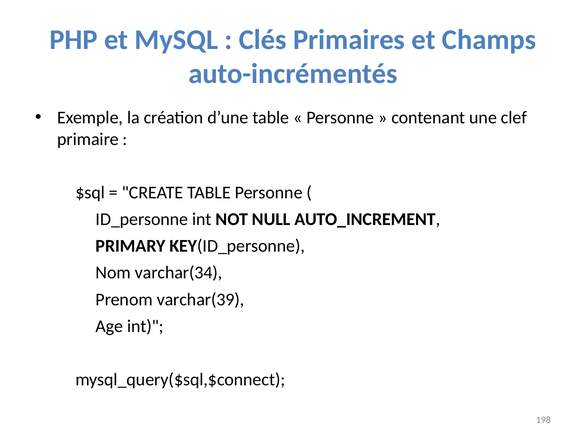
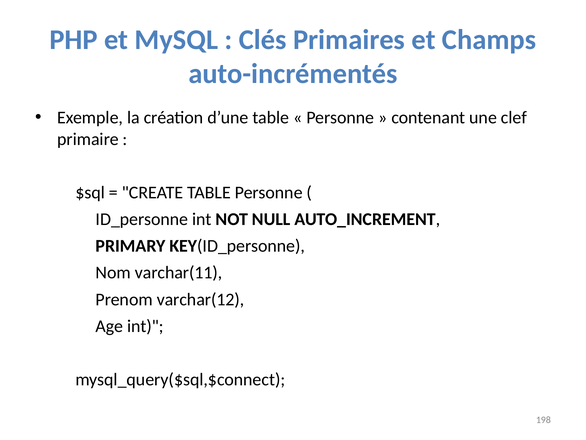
varchar(34: varchar(34 -> varchar(11
varchar(39: varchar(39 -> varchar(12
